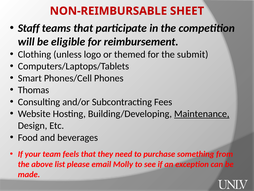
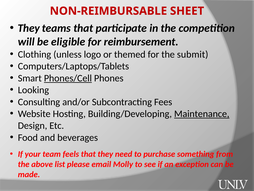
Staff at (29, 28): Staff -> They
Phones/Cell underline: none -> present
Thomas: Thomas -> Looking
